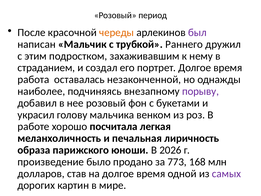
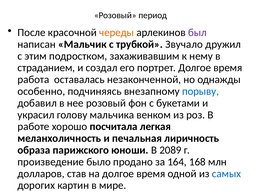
Раннего: Раннего -> Звучало
наиболее: наиболее -> особенно
порыву colour: purple -> blue
2026: 2026 -> 2089
773: 773 -> 164
самых colour: purple -> blue
